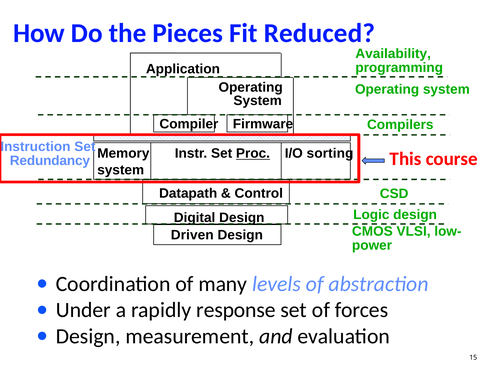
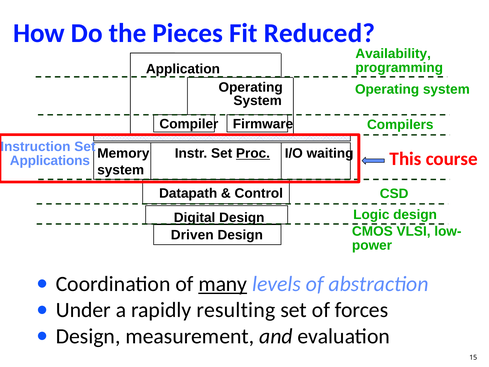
sorting: sorting -> waiting
Redundancy: Redundancy -> Applications
many underline: none -> present
response: response -> resulting
